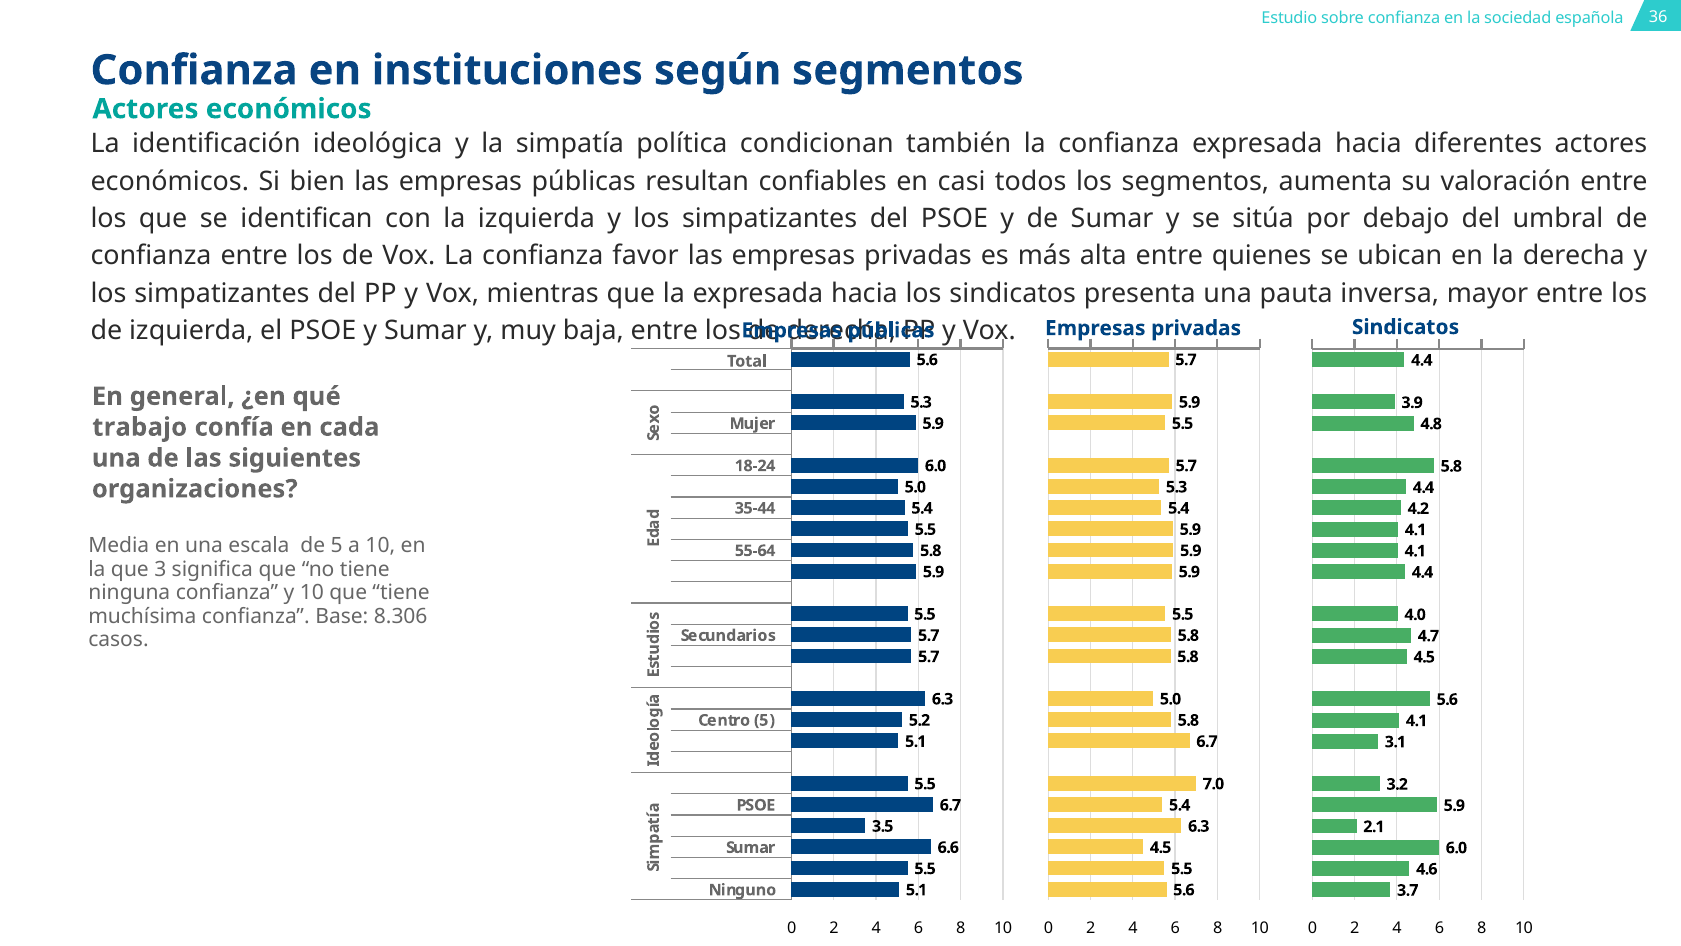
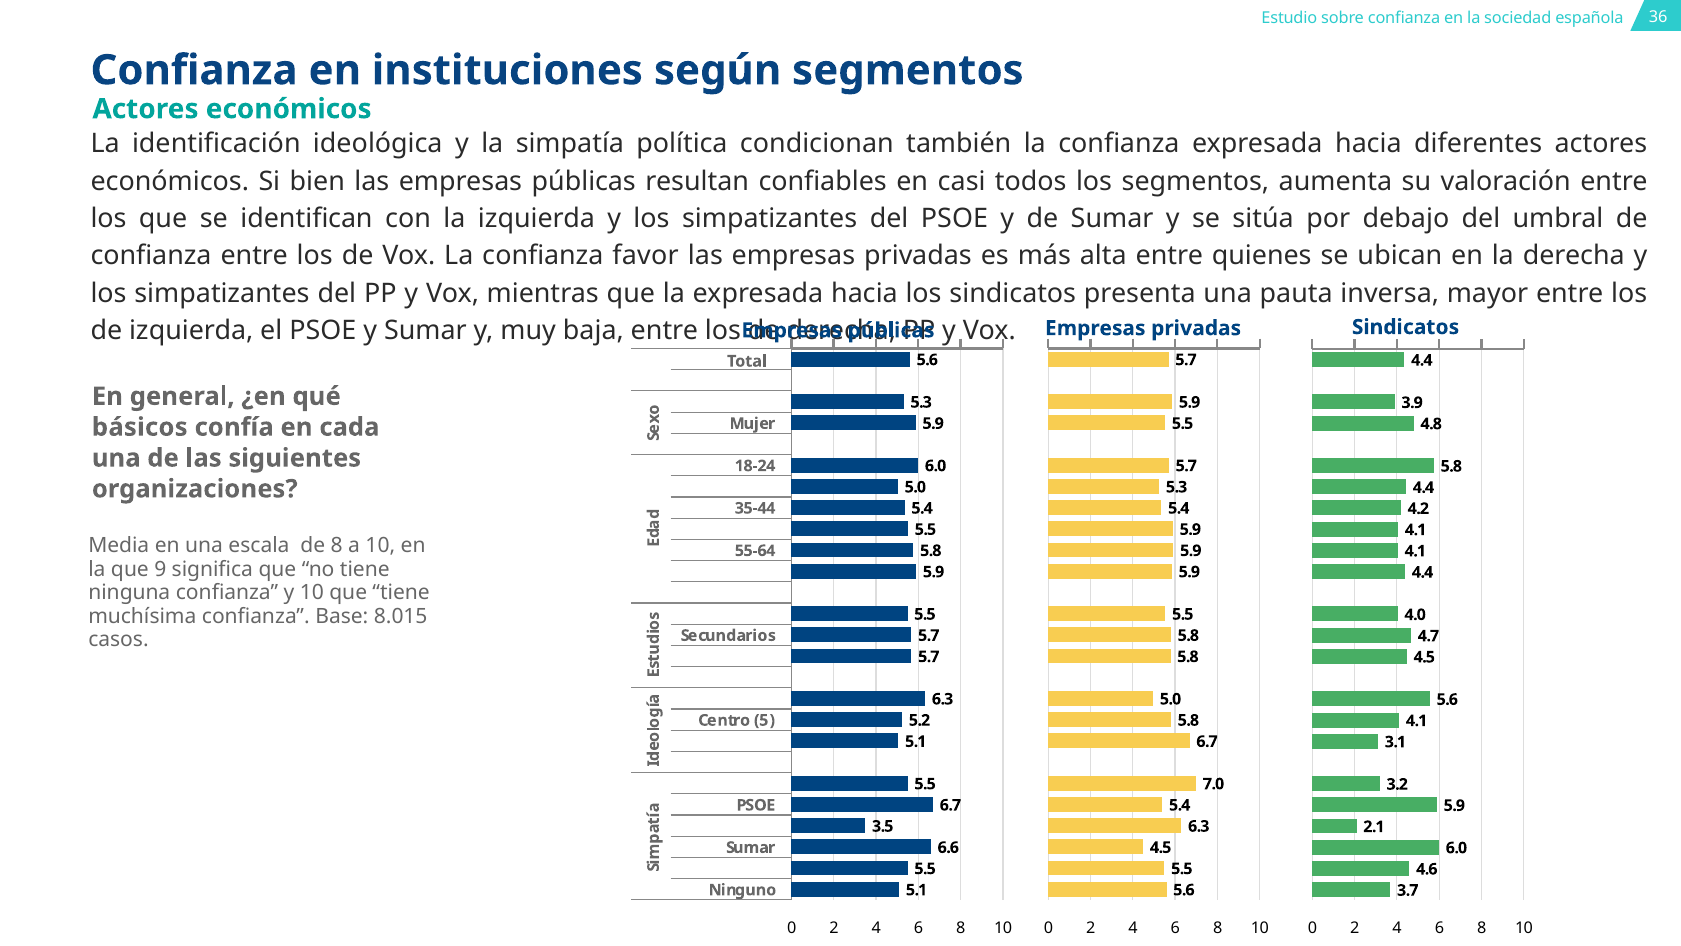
trabajo: trabajo -> básicos
de 5: 5 -> 8
3: 3 -> 9
8.306: 8.306 -> 8.015
